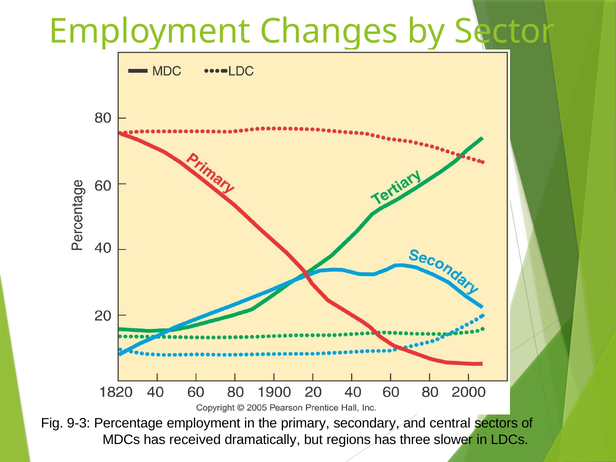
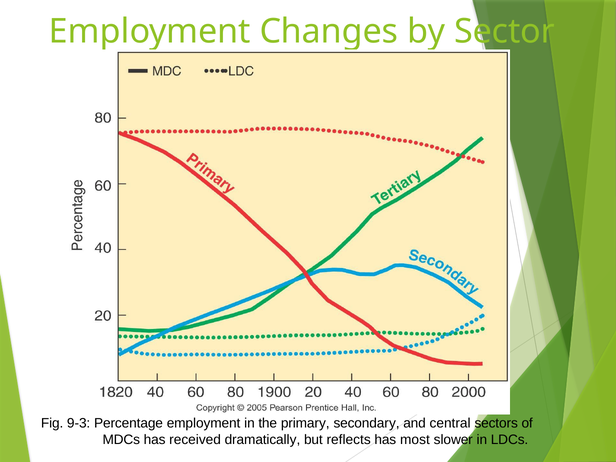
regions: regions -> reflects
three: three -> most
